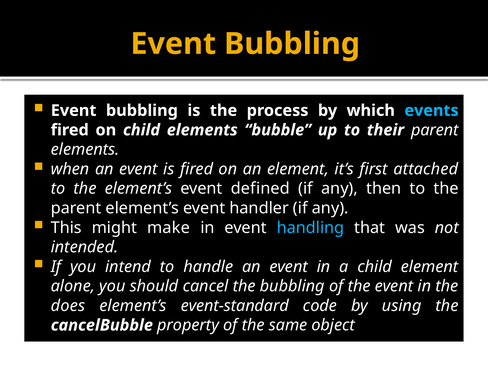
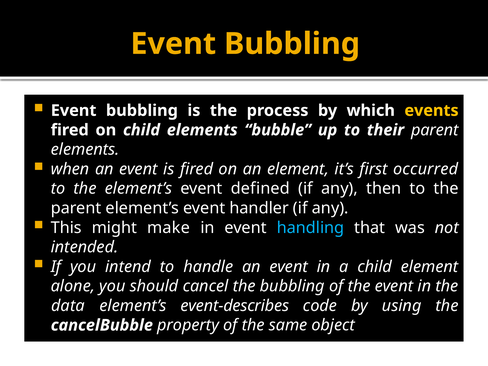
events colour: light blue -> yellow
attached: attached -> occurred
does: does -> data
event-standard: event-standard -> event-describes
